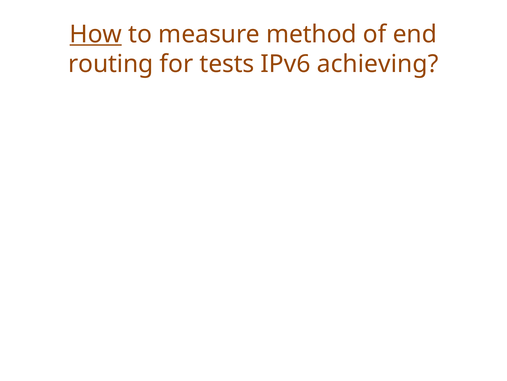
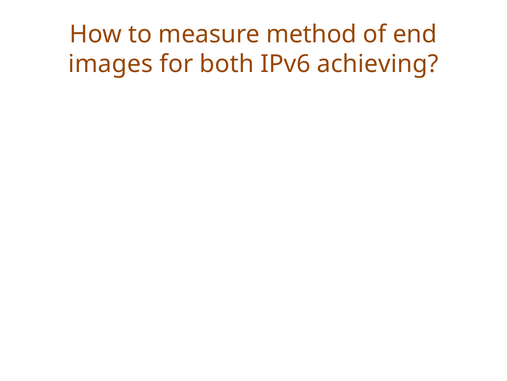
How underline: present -> none
routing: routing -> images
tests: tests -> both
